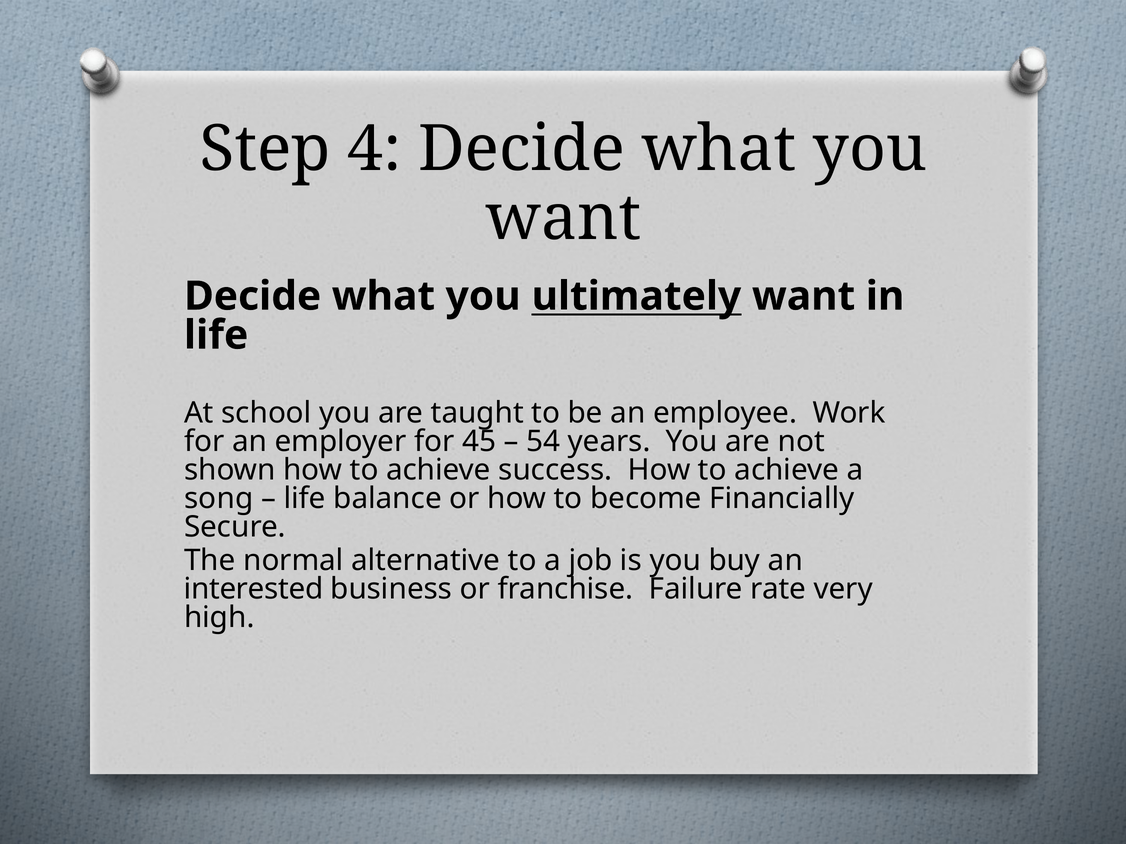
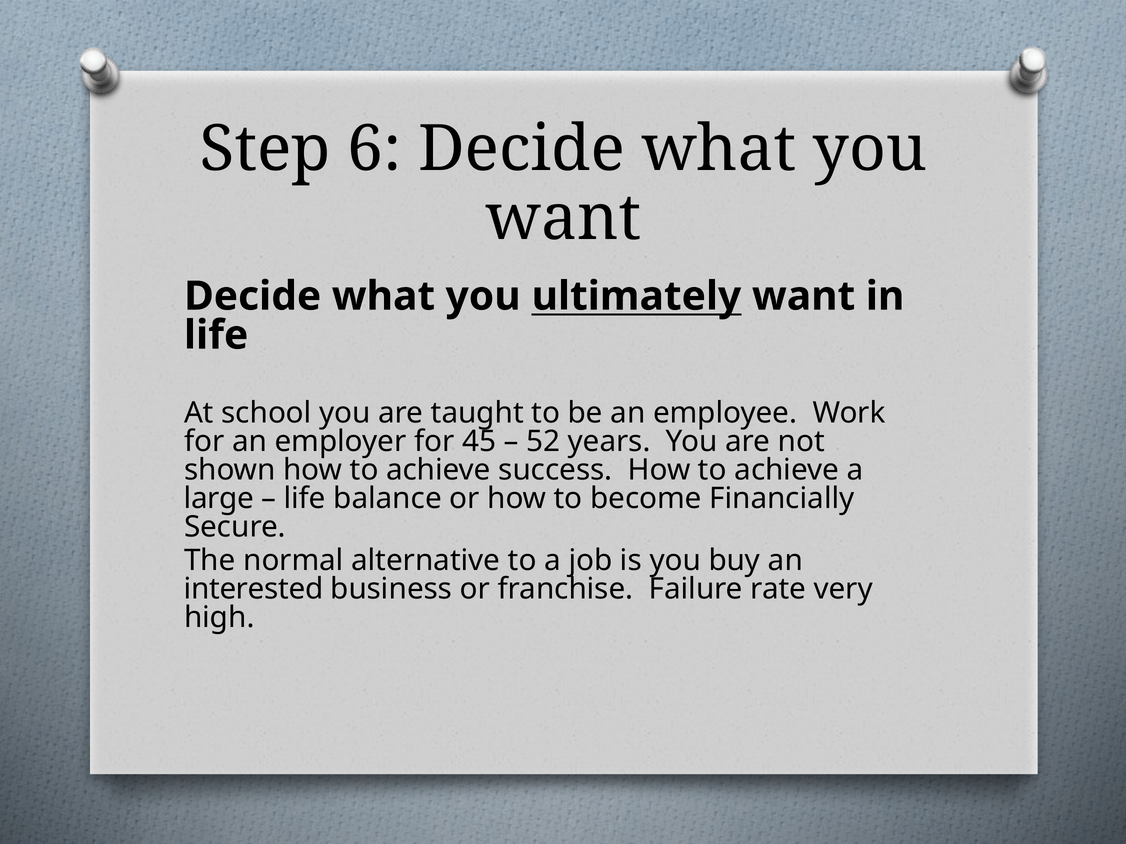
4: 4 -> 6
54: 54 -> 52
song: song -> large
